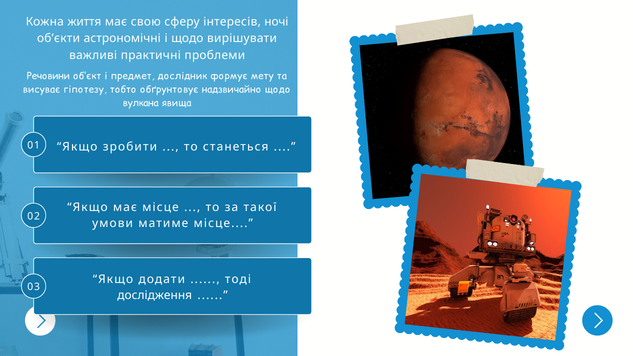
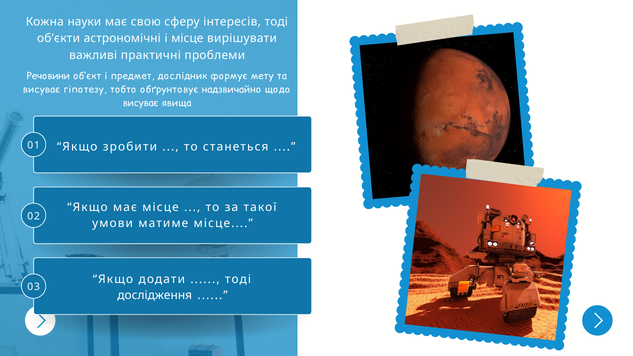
життя: життя -> науки
інтересів ночі: ночі -> тоді
і щодо: щодо -> місце
вулкана at (141, 103): вулкана -> висуває
